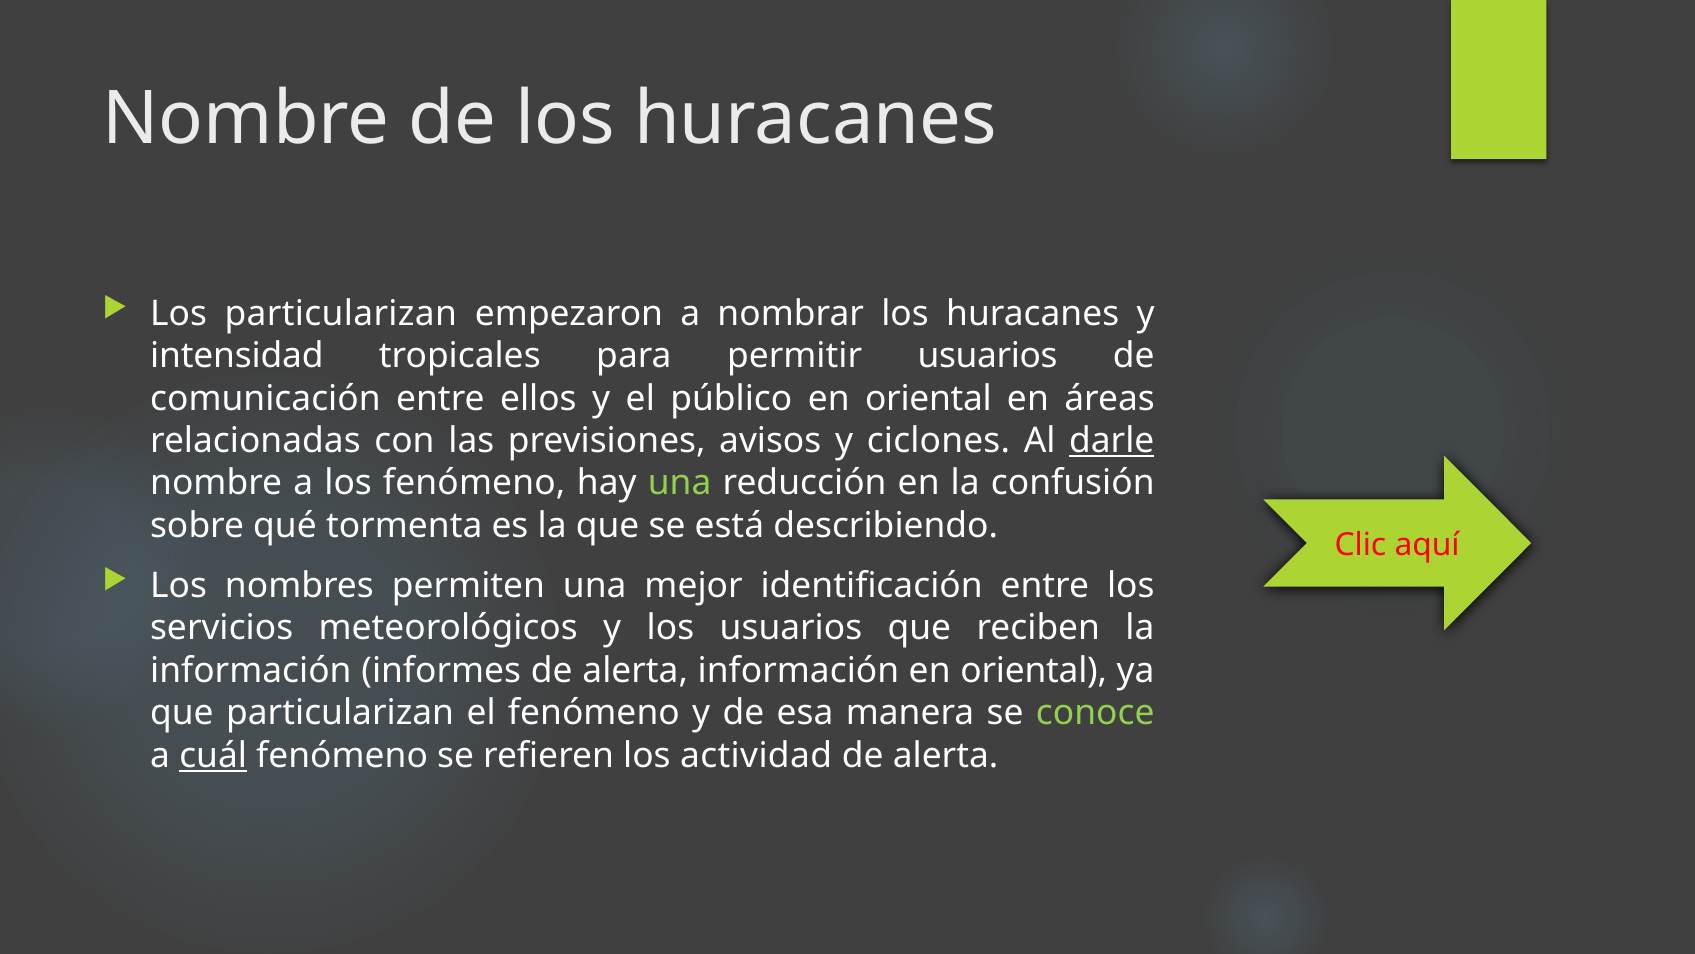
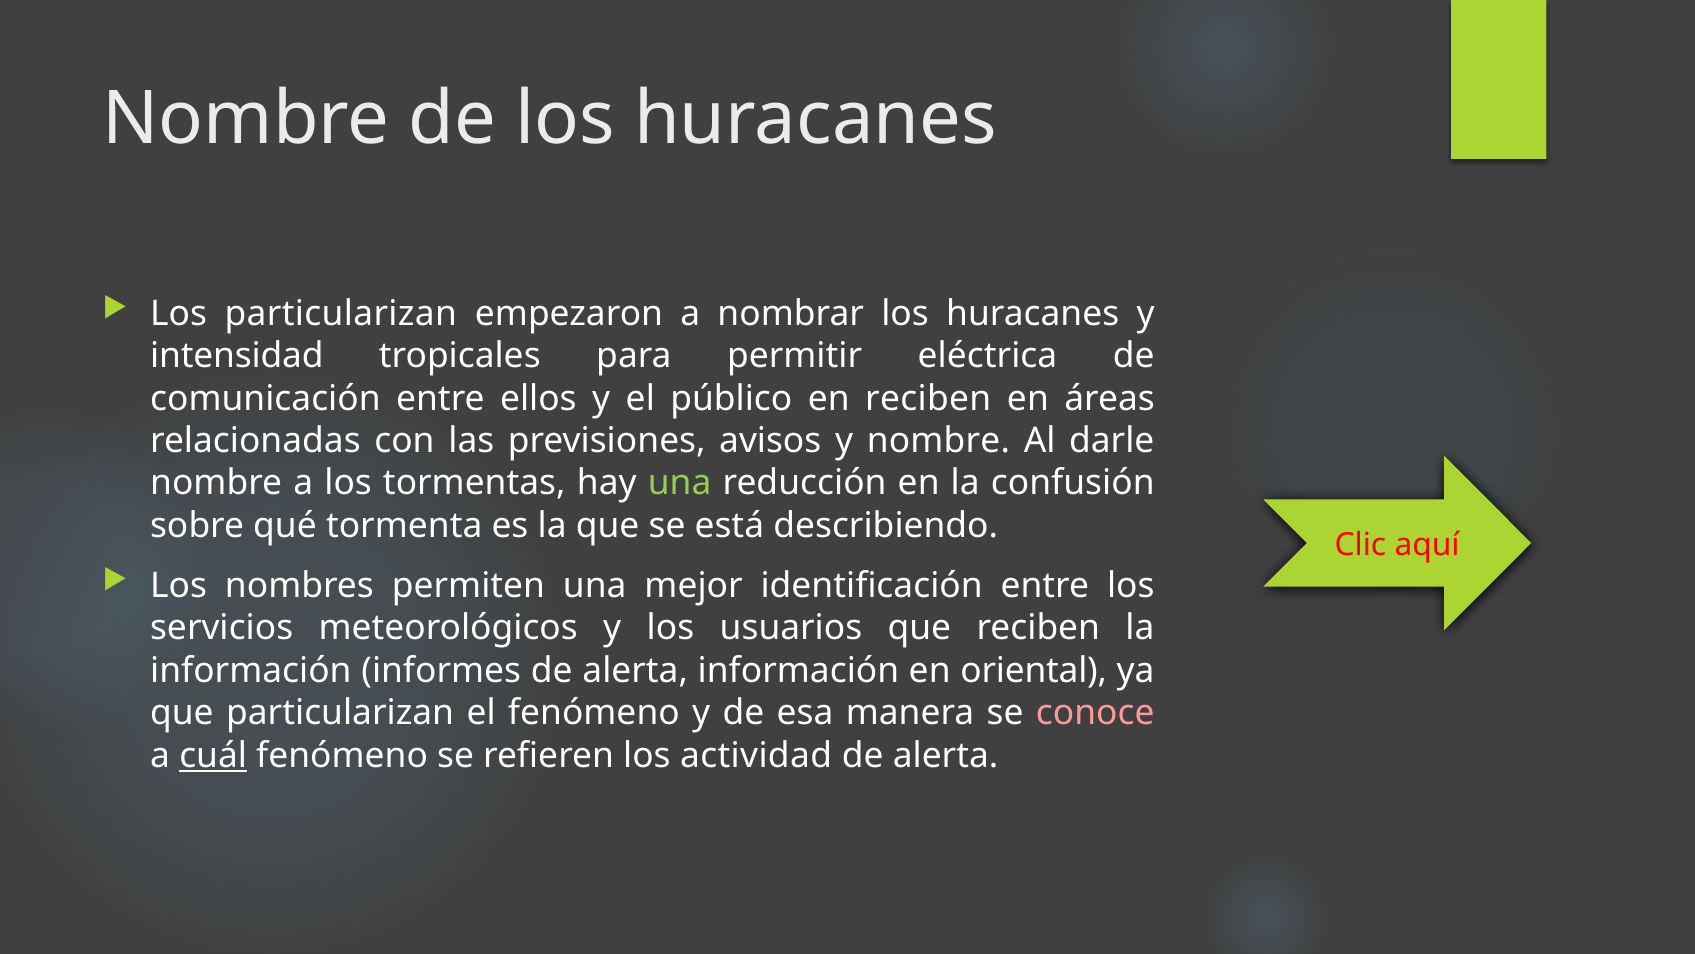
permitir usuarios: usuarios -> eléctrica
público en oriental: oriental -> reciben
y ciclones: ciclones -> nombre
darle underline: present -> none
los fenómeno: fenómeno -> tormentas
conoce colour: light green -> pink
